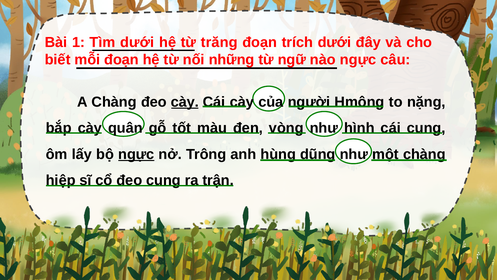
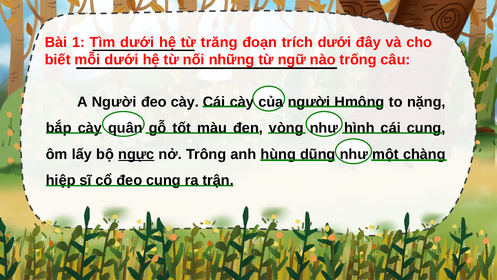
mỗi đoạn: đoạn -> dưới
nào ngực: ngực -> trống
A Chàng: Chàng -> Người
cày at (185, 102) underline: present -> none
